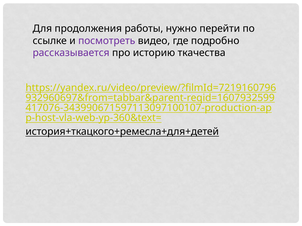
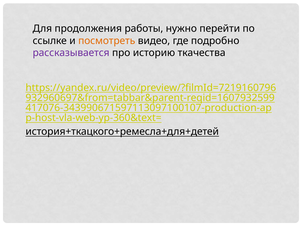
посмотреть colour: purple -> orange
